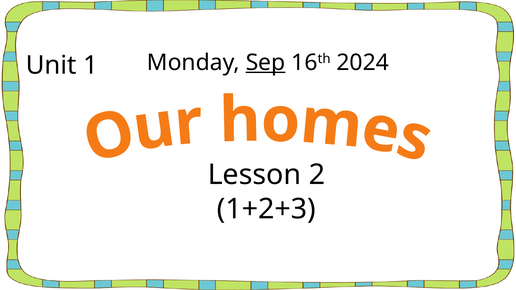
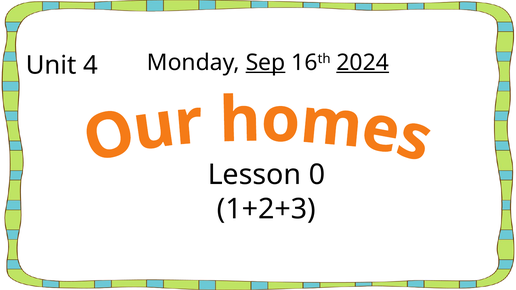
1: 1 -> 4
2024 underline: none -> present
2: 2 -> 0
